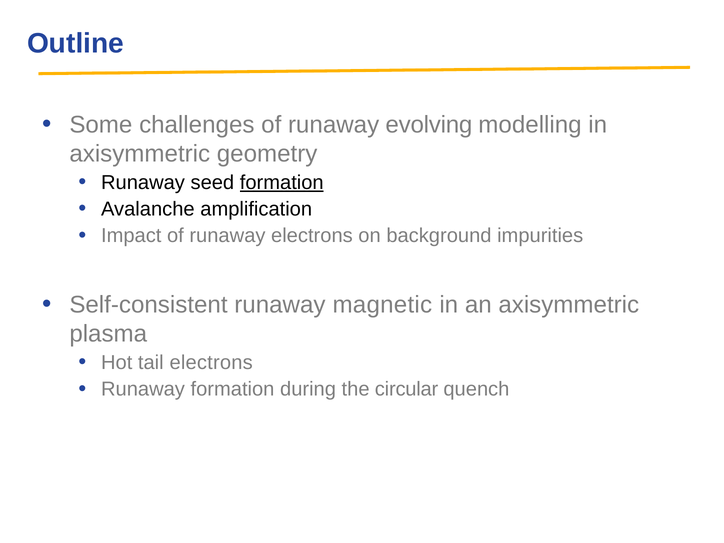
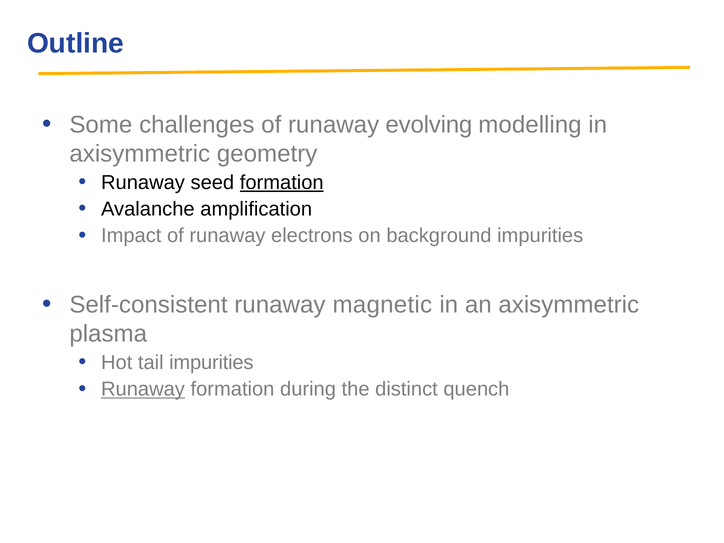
tail electrons: electrons -> impurities
Runaway at (143, 389) underline: none -> present
circular: circular -> distinct
